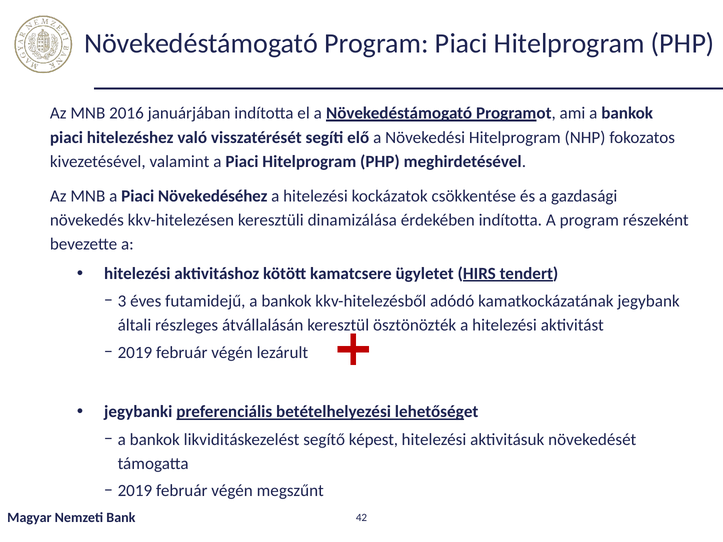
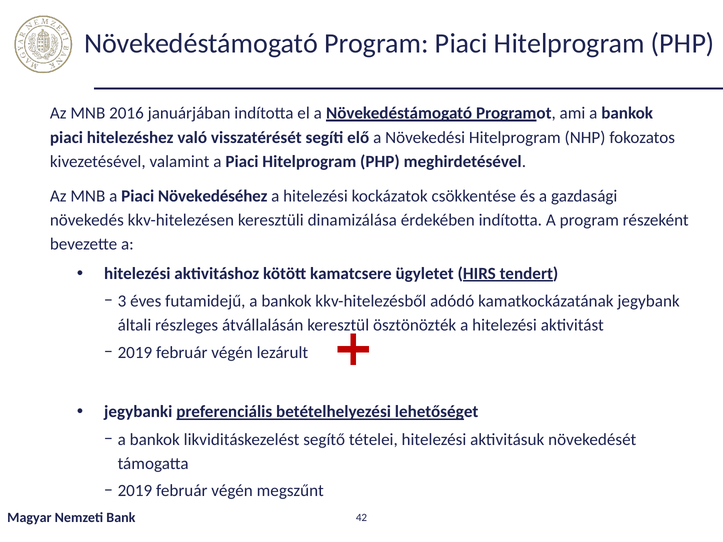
képest: képest -> tételei
